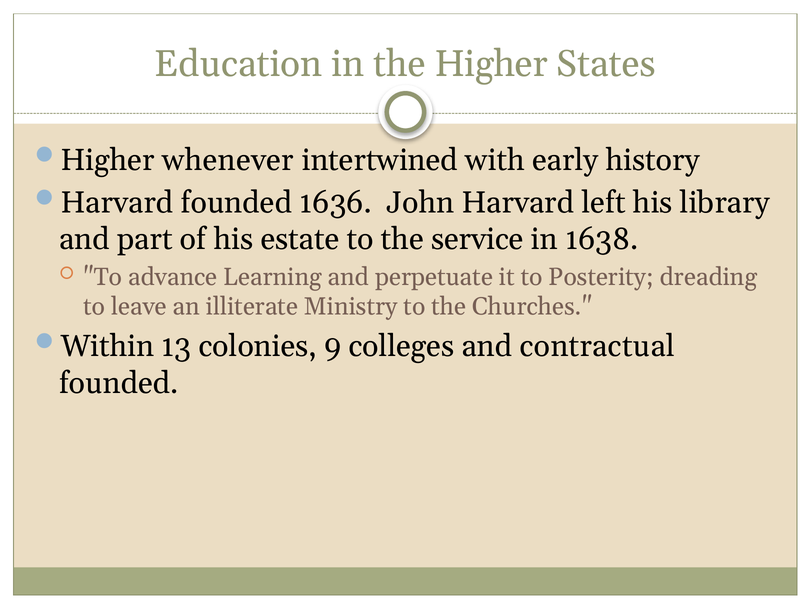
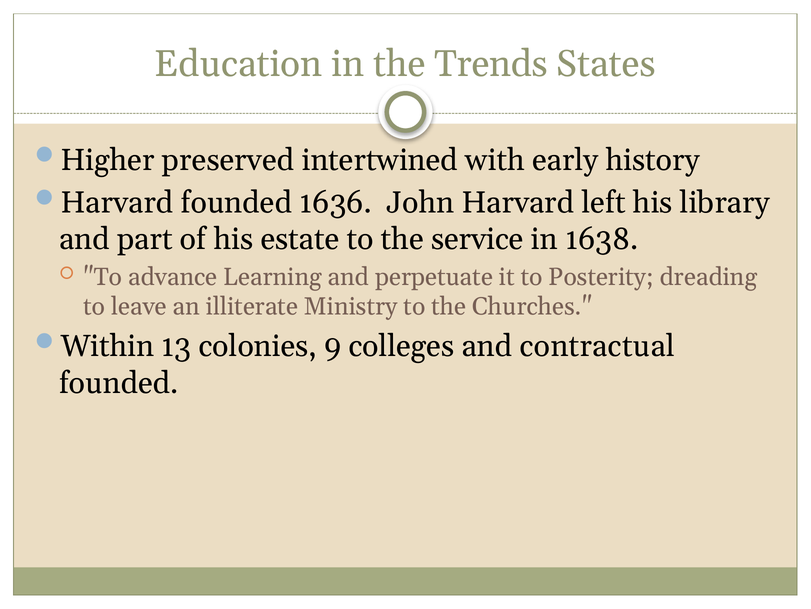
the Higher: Higher -> Trends
whenever: whenever -> preserved
